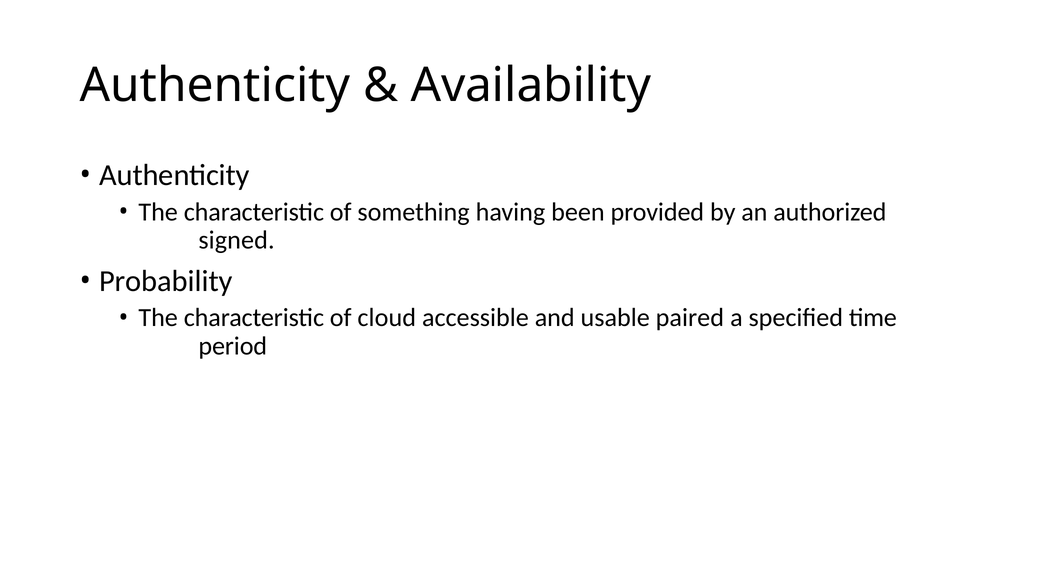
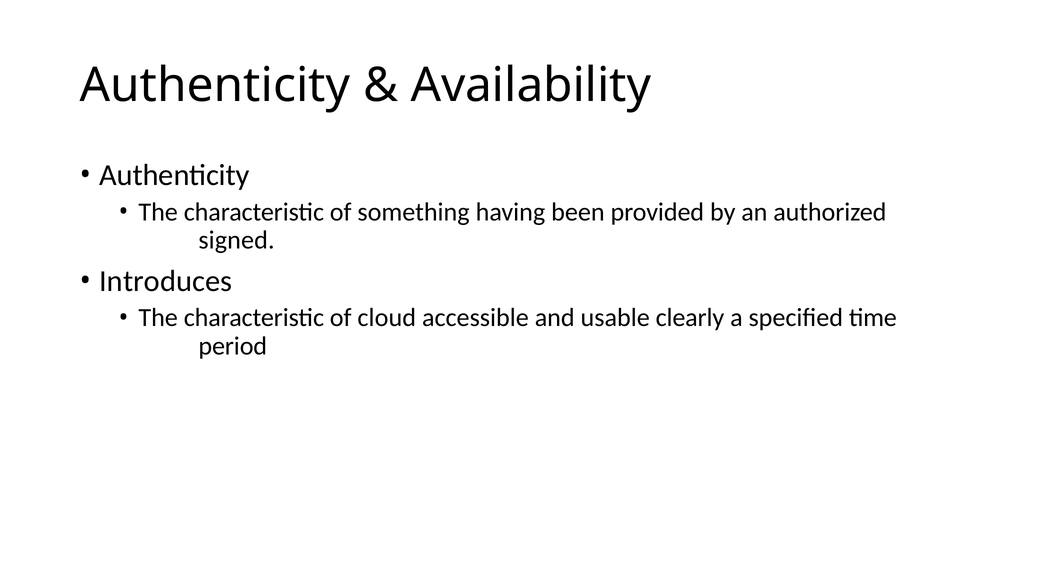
Probability: Probability -> Introduces
paired: paired -> clearly
